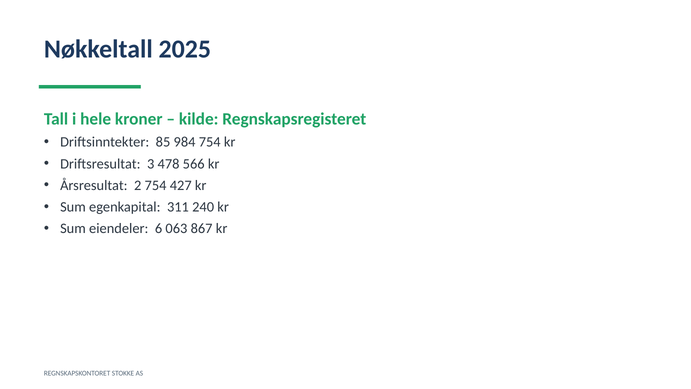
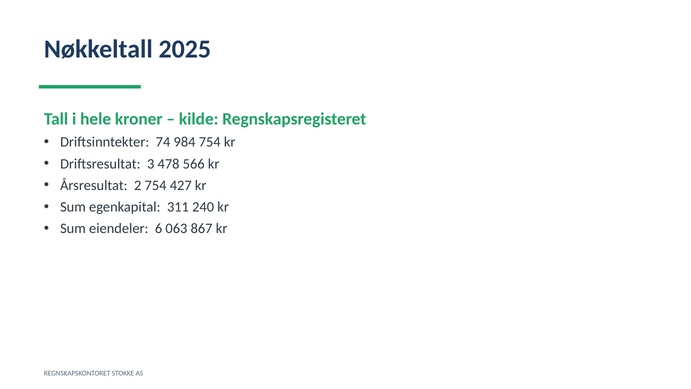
85: 85 -> 74
